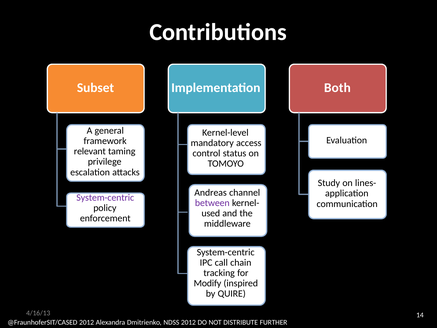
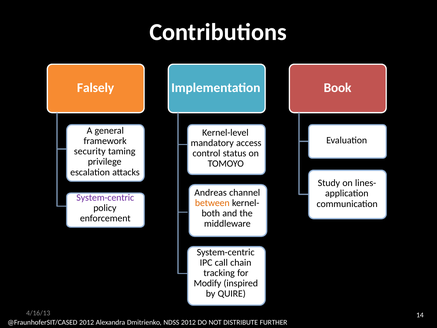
Subset: Subset -> Falsely
Both: Both -> Book
relevant: relevant -> security
between colour: purple -> orange
used: used -> both
